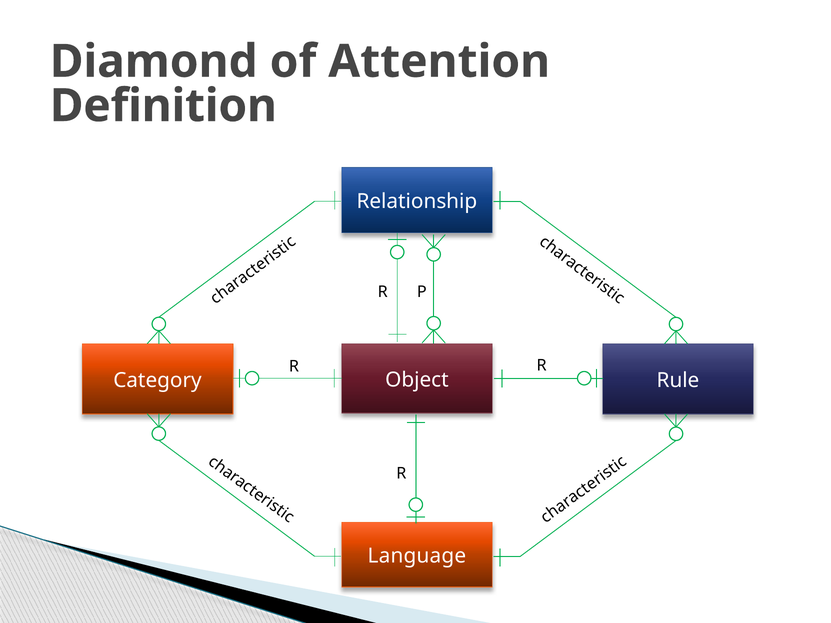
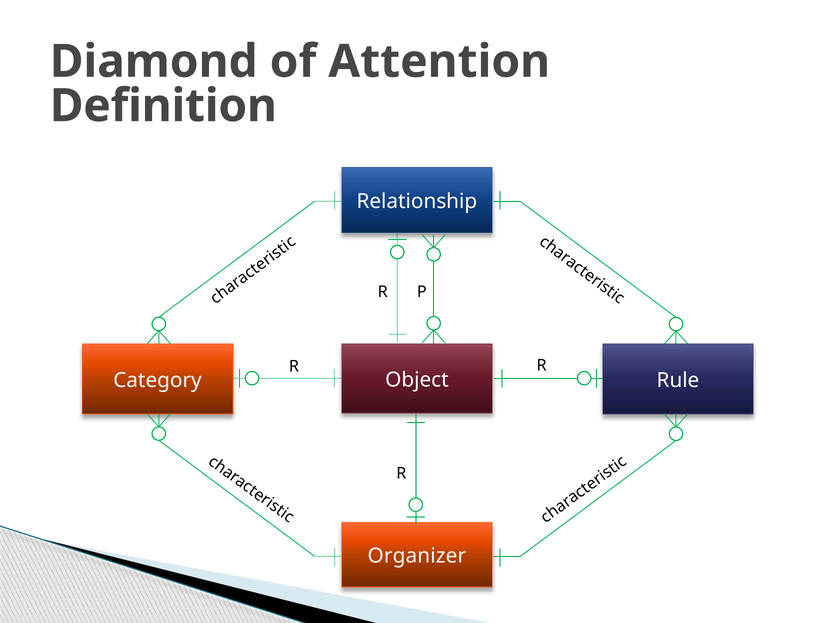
Language: Language -> Organizer
